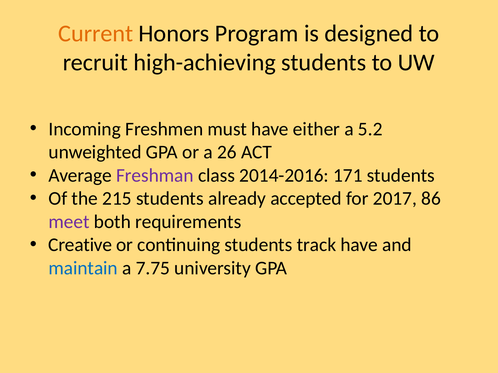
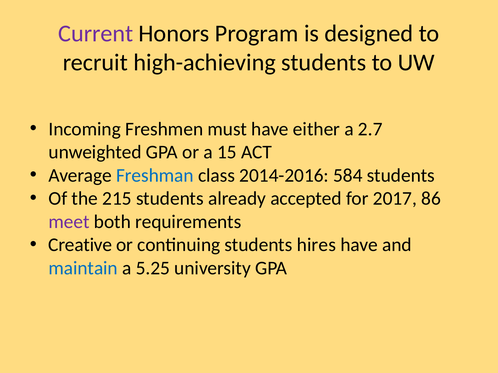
Current colour: orange -> purple
5.2: 5.2 -> 2.7
26: 26 -> 15
Freshman colour: purple -> blue
171: 171 -> 584
track: track -> hires
7.75: 7.75 -> 5.25
